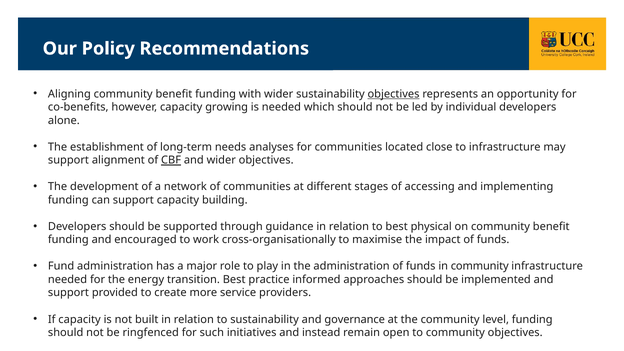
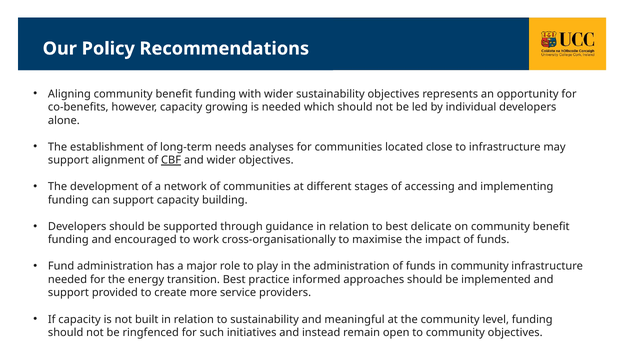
objectives at (394, 94) underline: present -> none
physical: physical -> delicate
governance: governance -> meaningful
